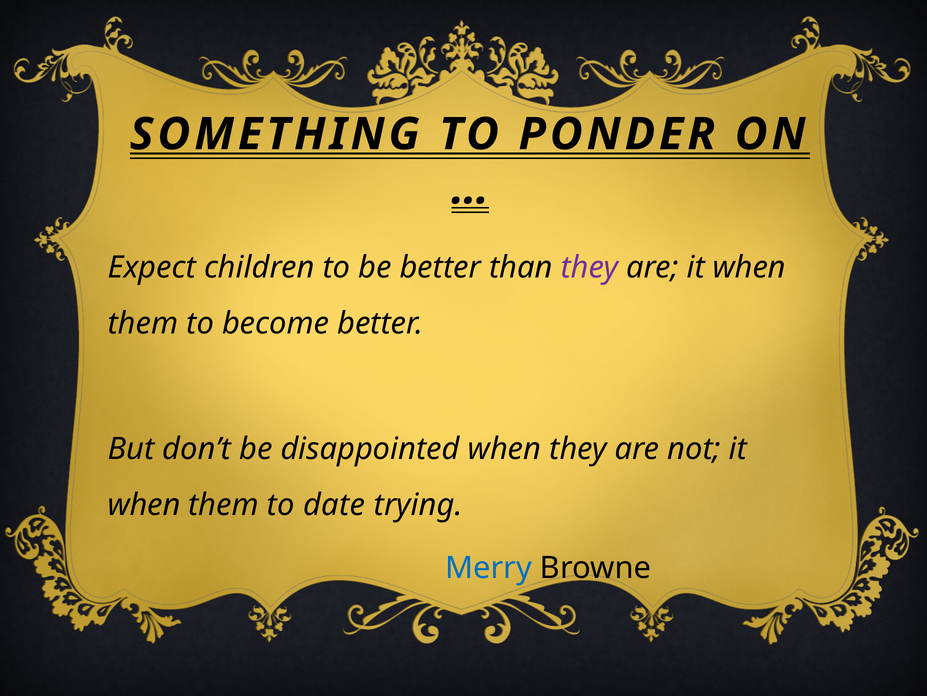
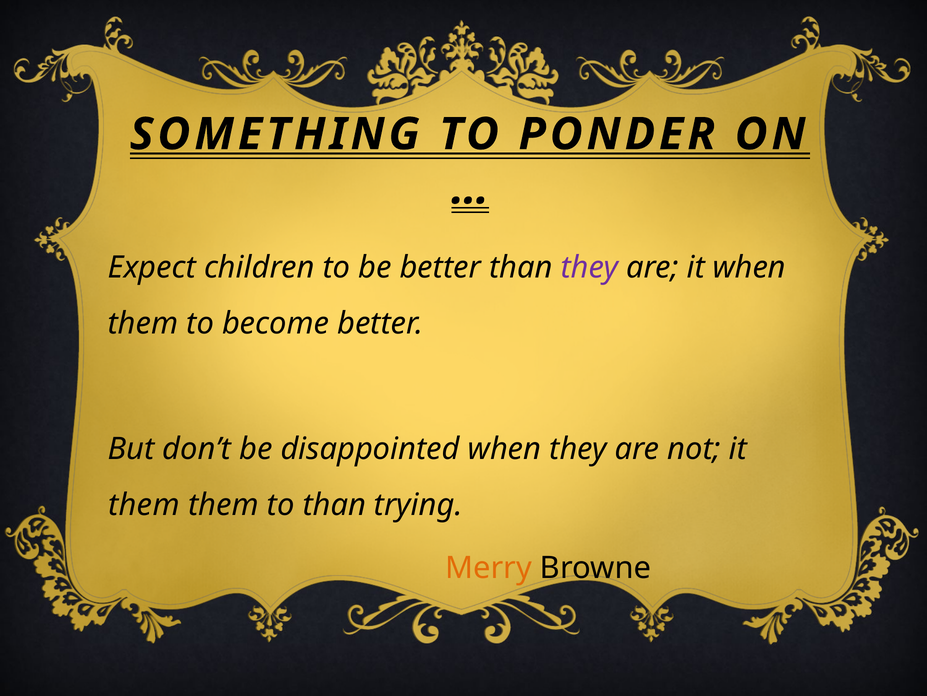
when at (144, 504): when -> them
to date: date -> than
Merry colour: blue -> orange
